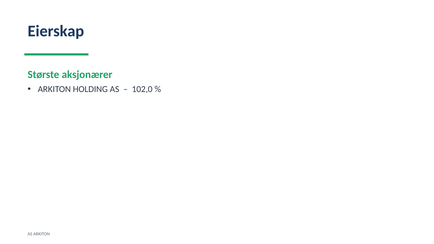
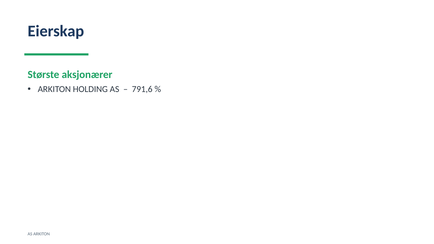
102,0: 102,0 -> 791,6
